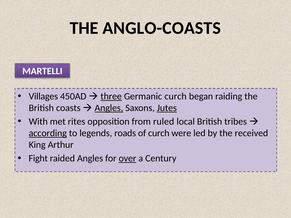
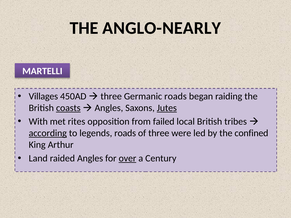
ANGLO-COASTS: ANGLO-COASTS -> ANGLO-NEARLY
three at (111, 96) underline: present -> none
Germanic curch: curch -> roads
coasts underline: none -> present
Angles at (109, 108) underline: present -> none
ruled: ruled -> failed
of curch: curch -> three
received: received -> confined
Fight: Fight -> Land
